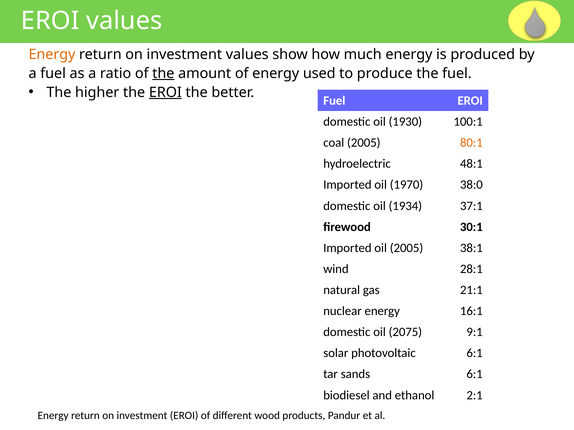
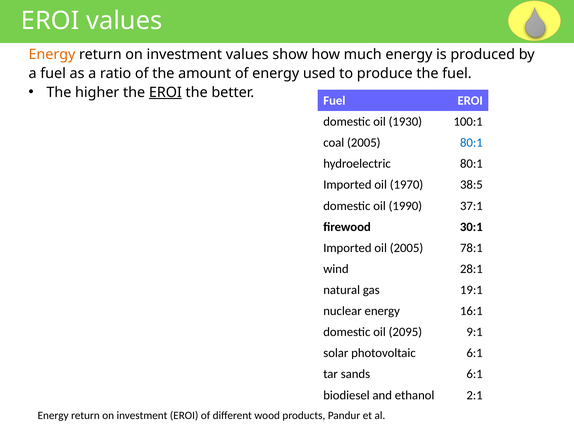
the at (163, 73) underline: present -> none
80:1 at (471, 143) colour: orange -> blue
hydroelectric 48:1: 48:1 -> 80:1
38:0: 38:0 -> 38:5
1934: 1934 -> 1990
38:1: 38:1 -> 78:1
21:1: 21:1 -> 19:1
2075: 2075 -> 2095
